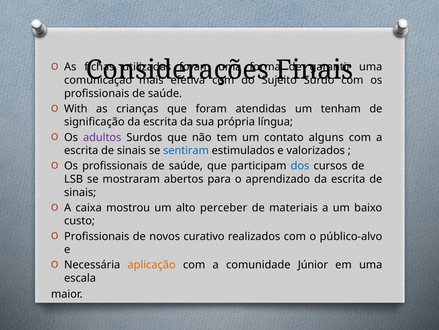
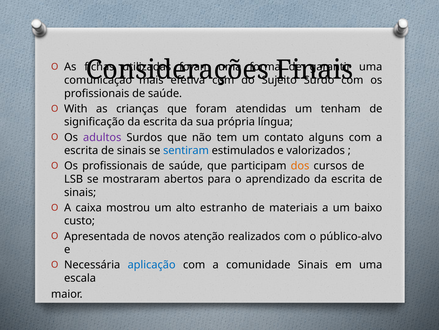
dos colour: blue -> orange
perceber: perceber -> estranho
O Profissionais: Profissionais -> Apresentada
curativo: curativo -> atenção
aplicação colour: orange -> blue
comunidade Júnior: Júnior -> Sinais
